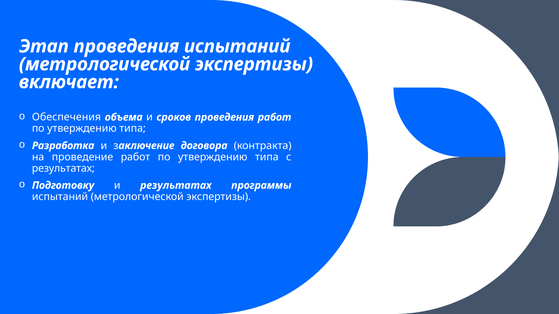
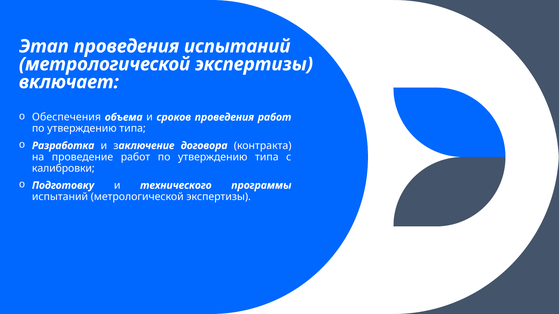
результатах at (63, 168): результатах -> калибровки
и результатах: результатах -> технического
